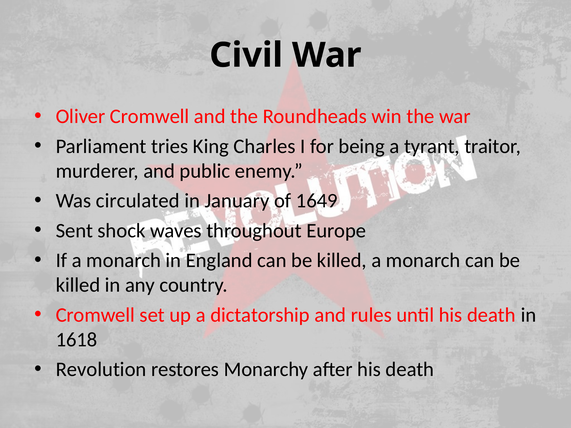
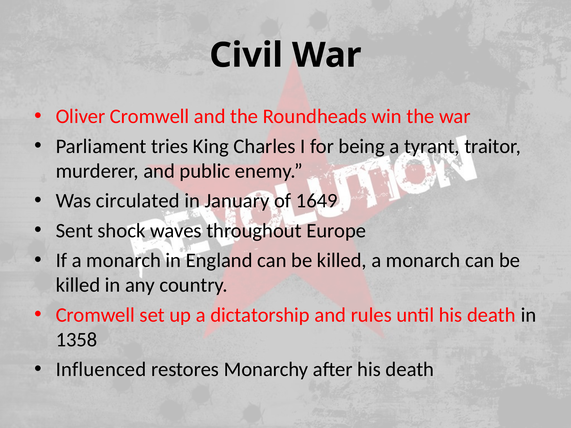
1618: 1618 -> 1358
Revolution: Revolution -> Influenced
